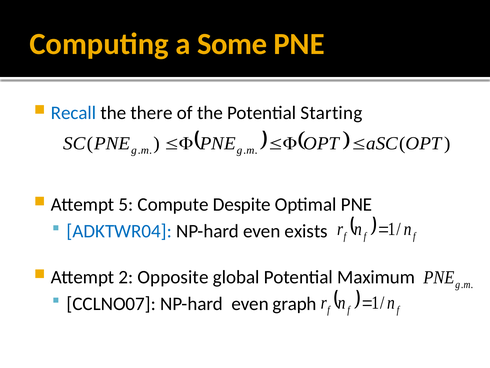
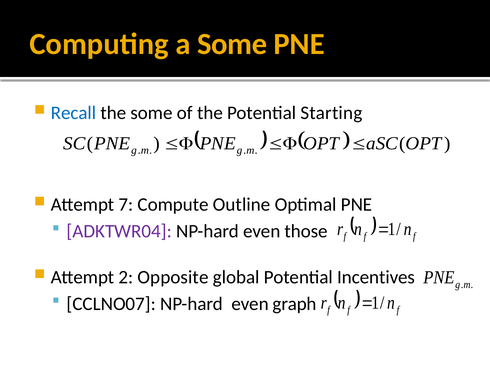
the there: there -> some
5: 5 -> 7
Despite: Despite -> Outline
ADKTWR04 colour: blue -> purple
exists: exists -> those
Maximum: Maximum -> Incentives
